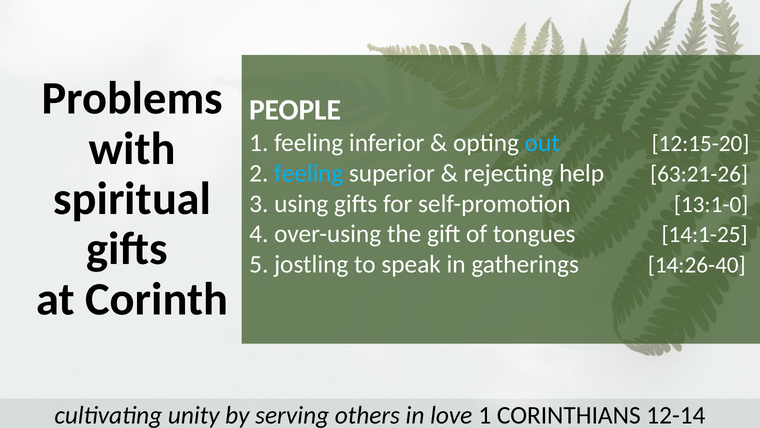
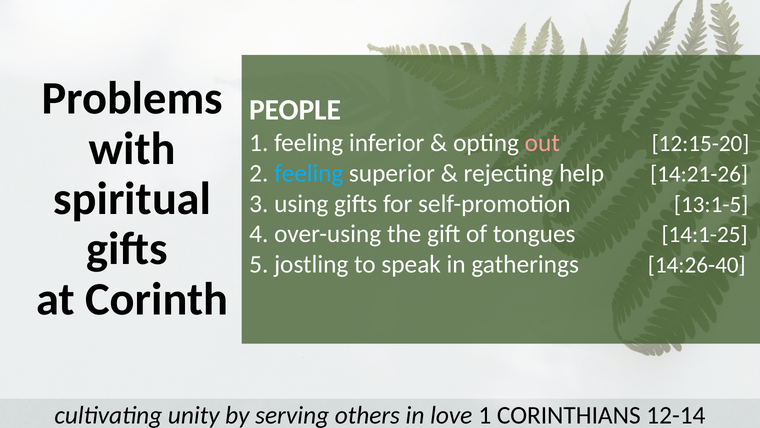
out colour: light blue -> pink
63:21-26: 63:21-26 -> 14:21-26
13:1-0: 13:1-0 -> 13:1-5
